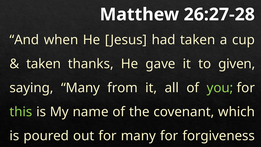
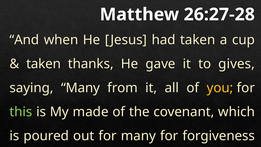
given: given -> gives
you colour: light green -> yellow
name: name -> made
